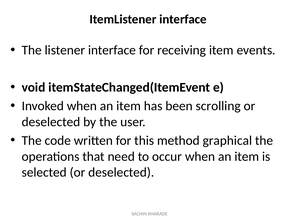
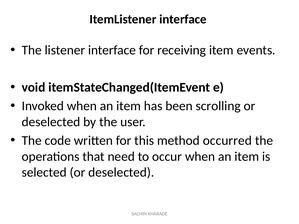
graphical: graphical -> occurred
